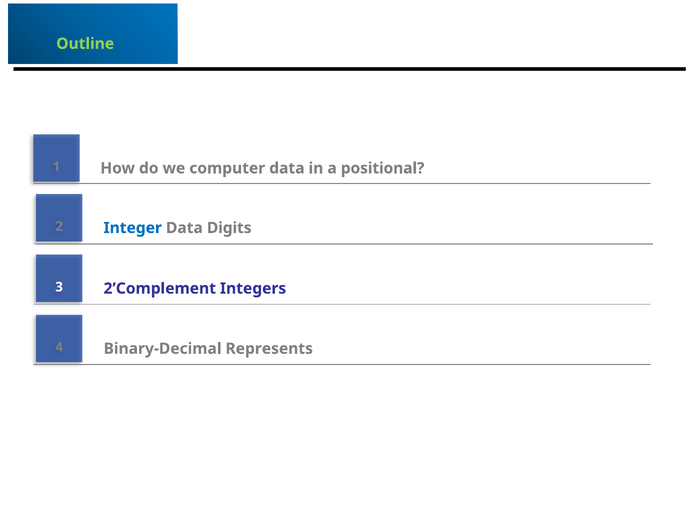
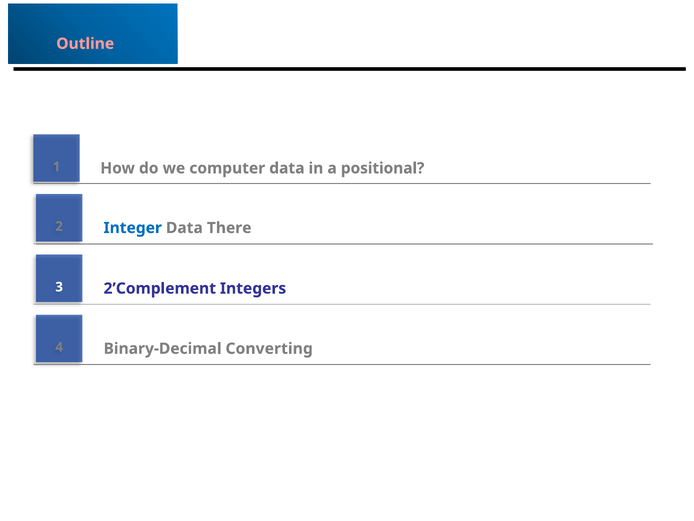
Outline colour: light green -> pink
Digits: Digits -> There
Represents: Represents -> Converting
